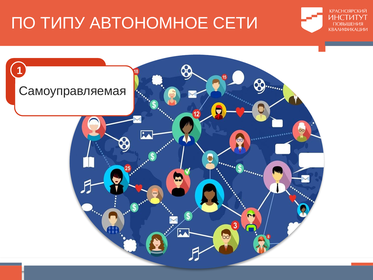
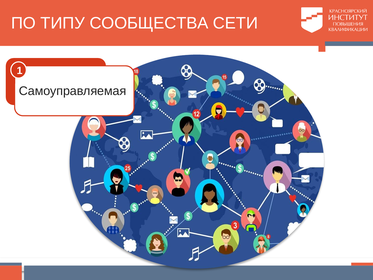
АВТОНОМНОЕ: АВТОНОМНОЕ -> СООБЩЕСТВА
